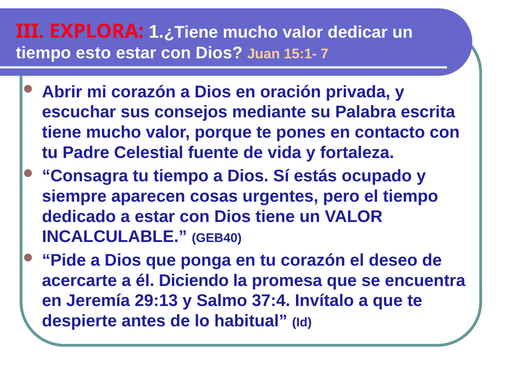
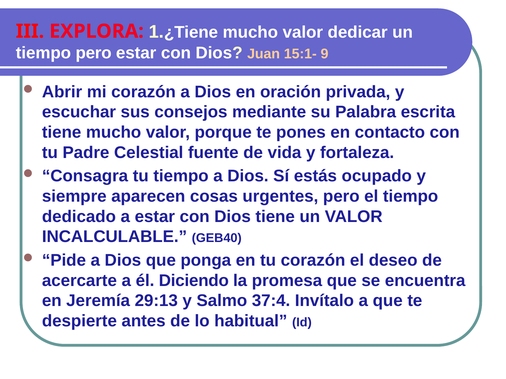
tiempo esto: esto -> pero
7: 7 -> 9
